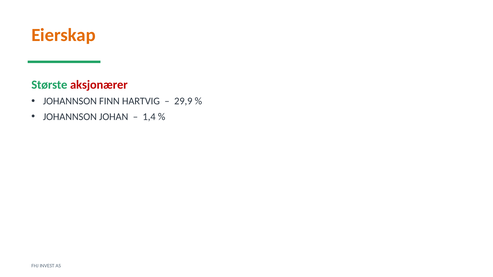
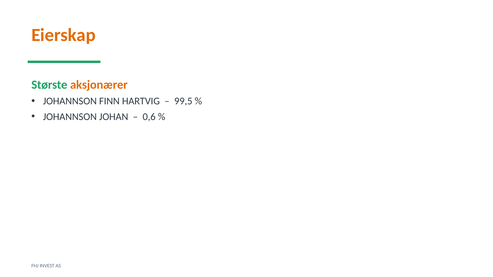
aksjonærer colour: red -> orange
29,9: 29,9 -> 99,5
1,4: 1,4 -> 0,6
